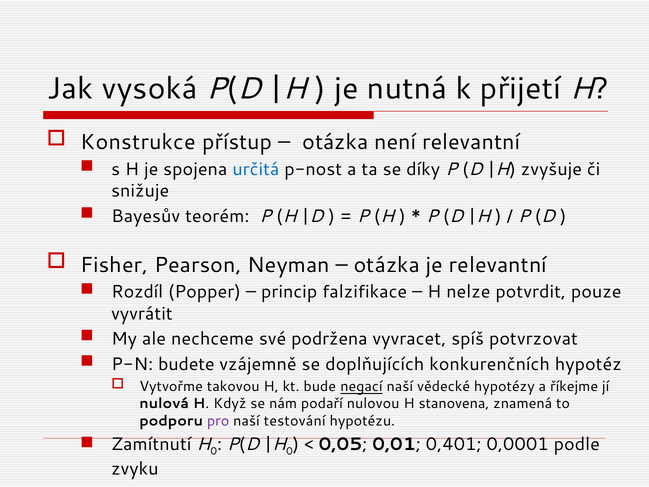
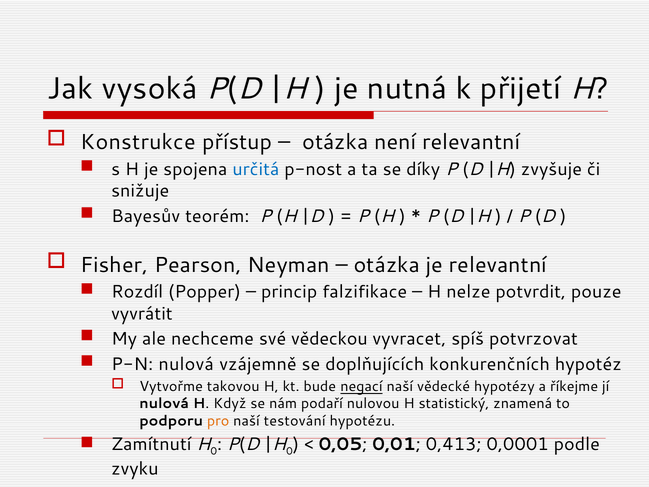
podržena: podržena -> vědeckou
P-N budete: budete -> nulová
stanovena: stanovena -> statistický
pro colour: purple -> orange
0,401: 0,401 -> 0,413
